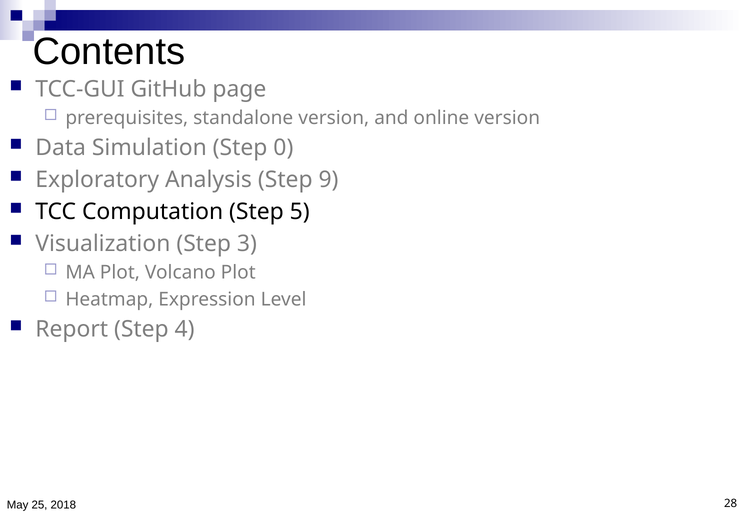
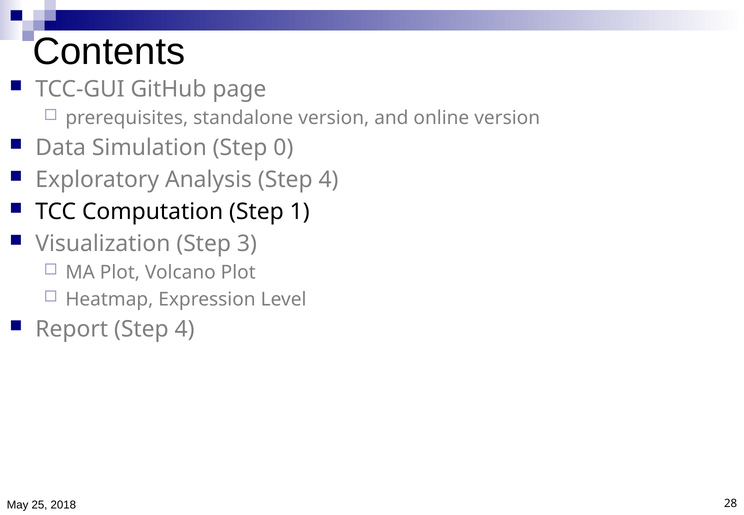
Analysis Step 9: 9 -> 4
5: 5 -> 1
